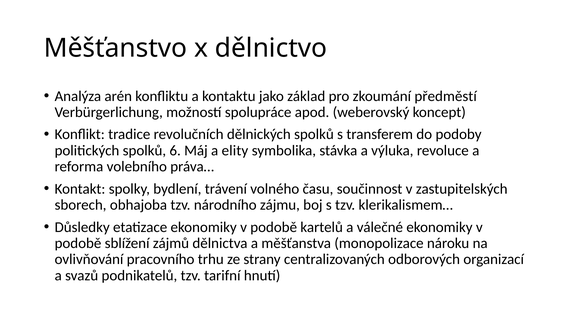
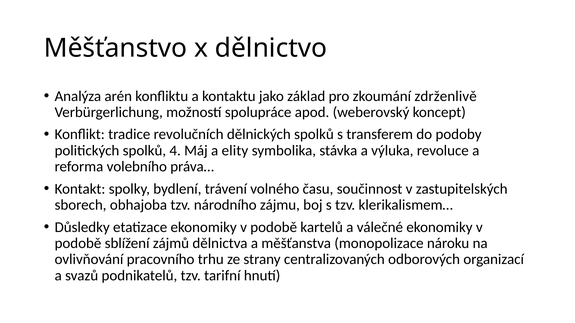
předměstí: předměstí -> zdrženlivě
6: 6 -> 4
